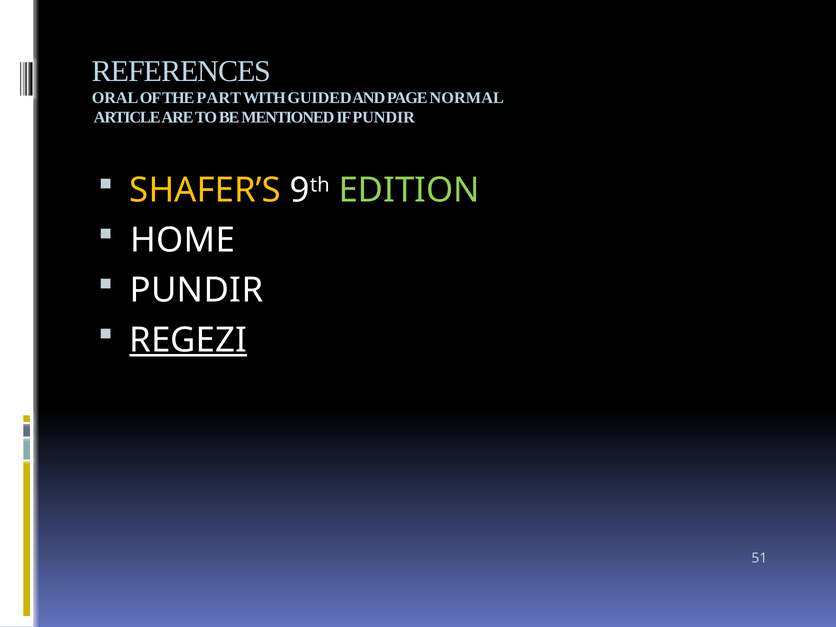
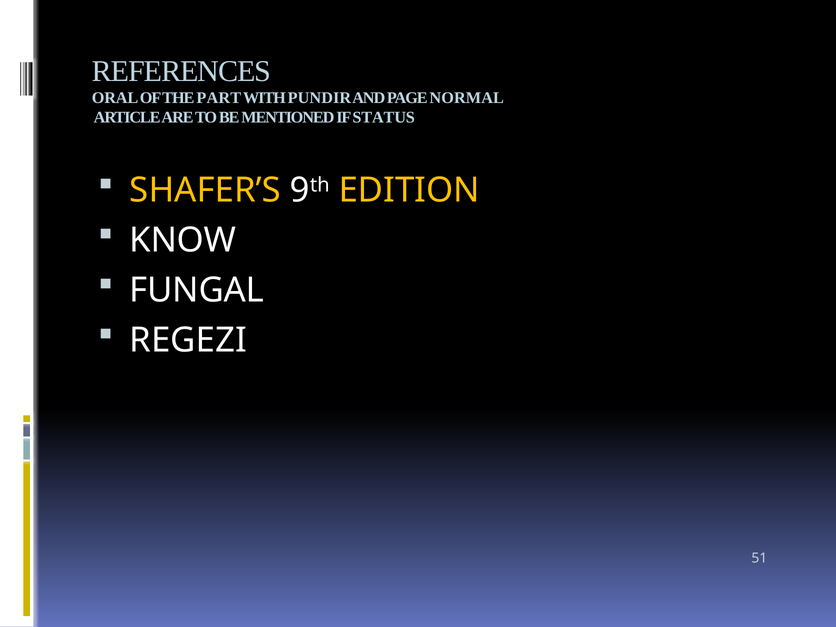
GUIDED: GUIDED -> PUNDIR
IF PUNDIR: PUNDIR -> STATUS
EDITION colour: light green -> yellow
HOME: HOME -> KNOW
PUNDIR at (196, 290): PUNDIR -> FUNGAL
REGEZI underline: present -> none
